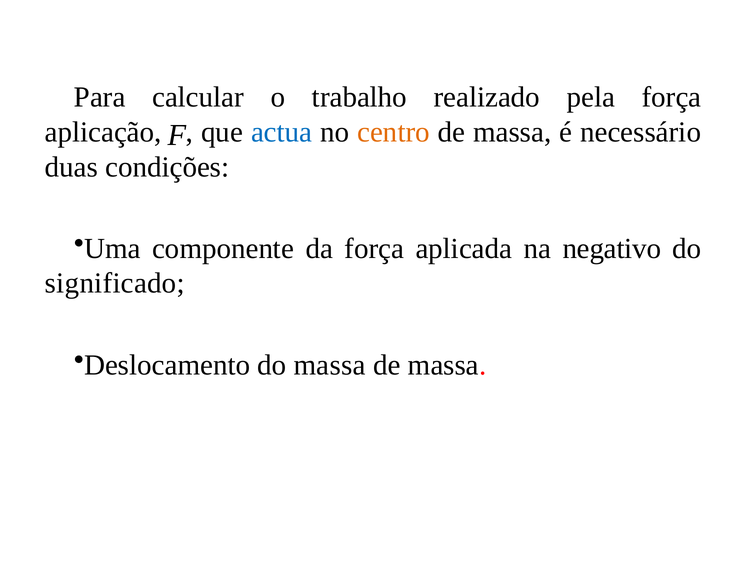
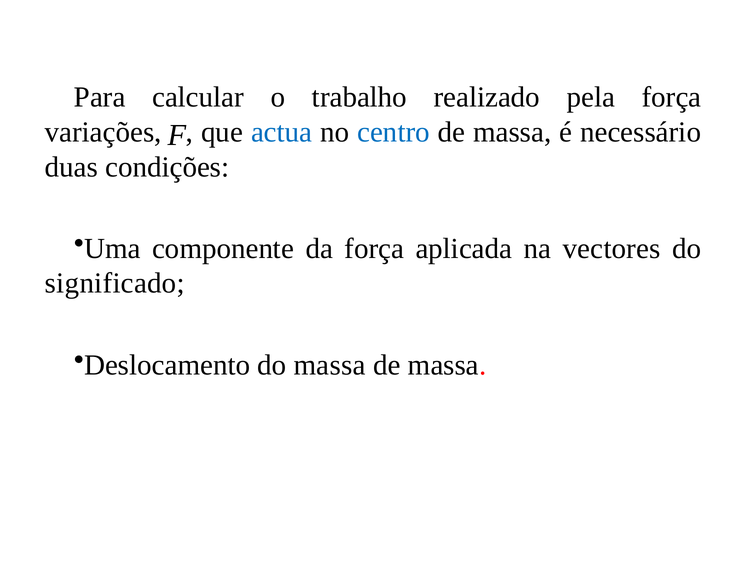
aplicação: aplicação -> variações
centro colour: orange -> blue
negativo: negativo -> vectores
